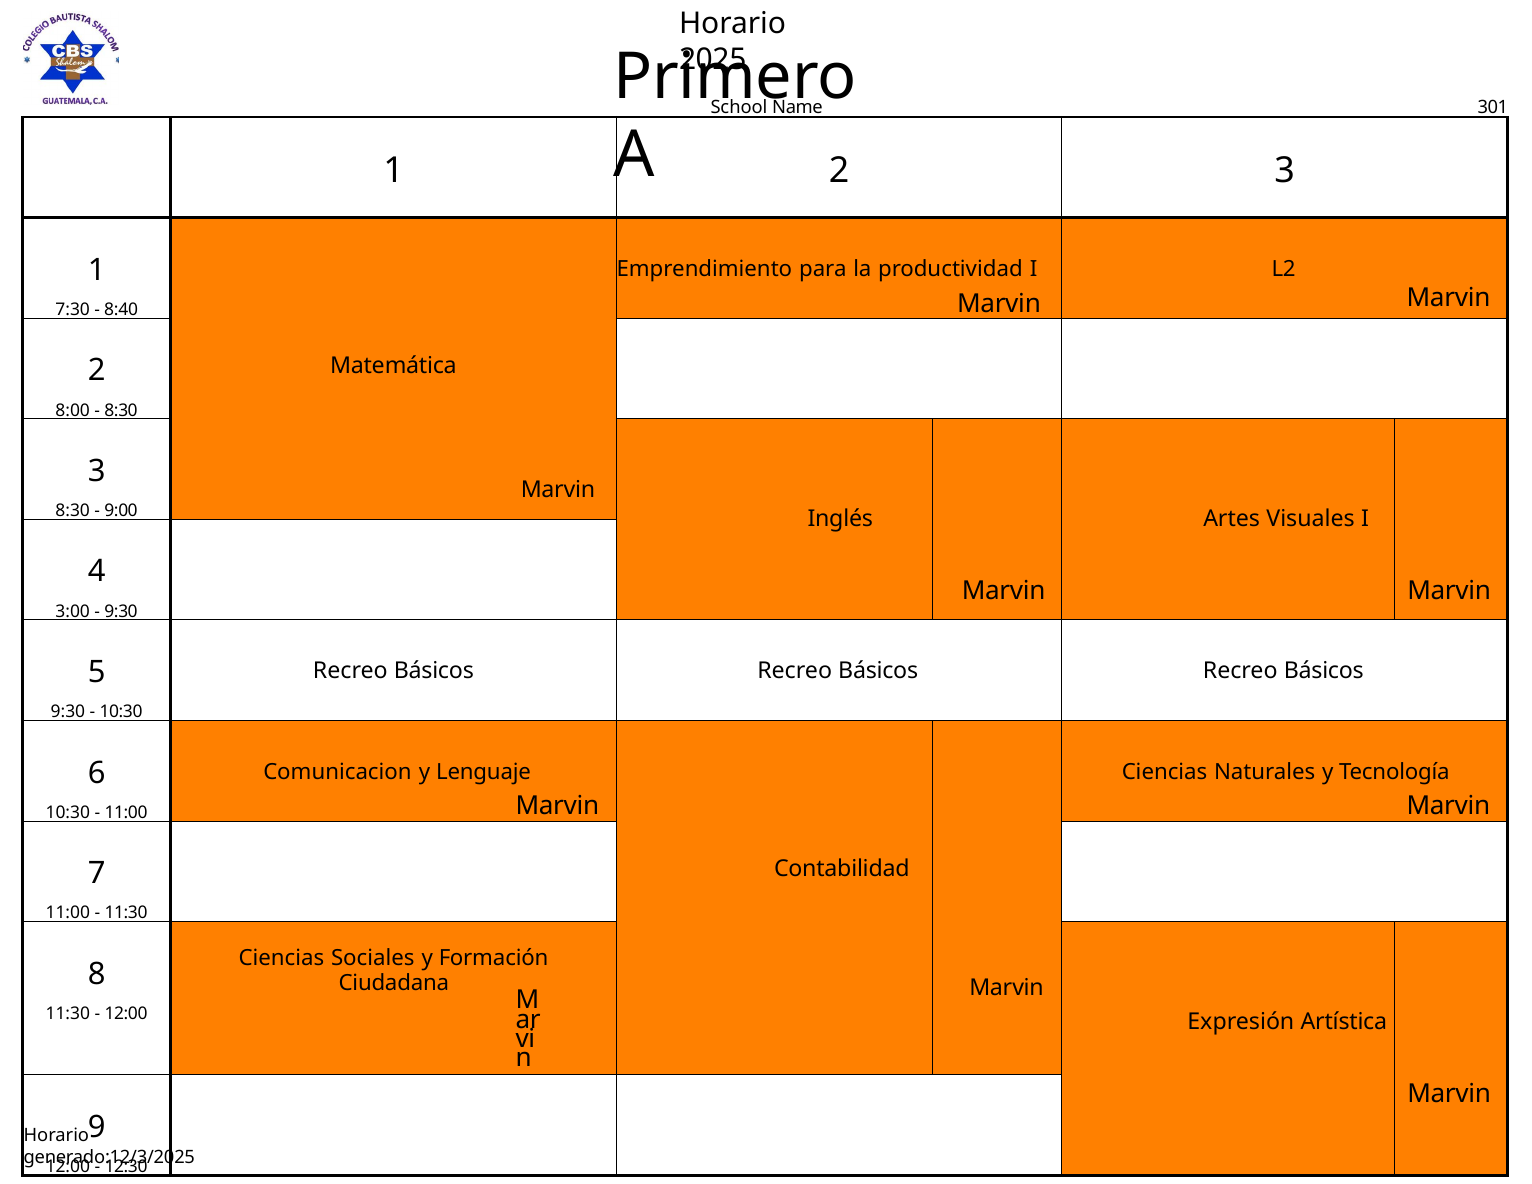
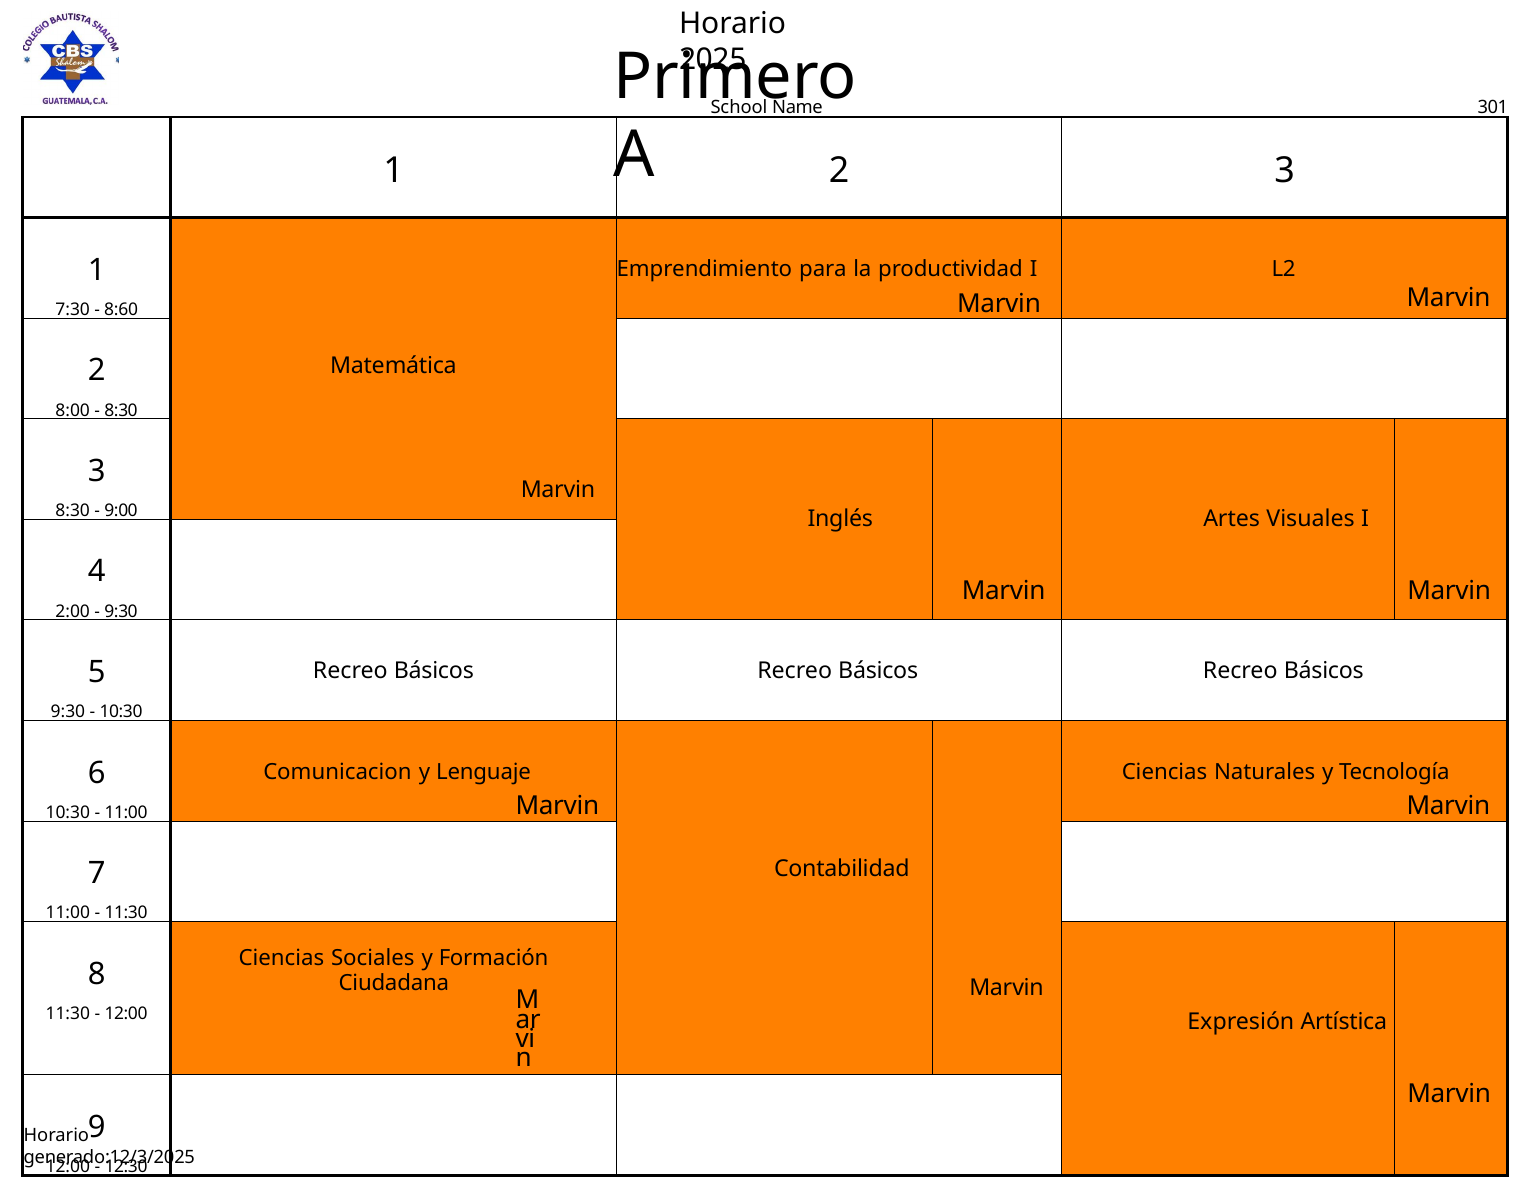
8:40: 8:40 -> 8:60
3:00: 3:00 -> 2:00
